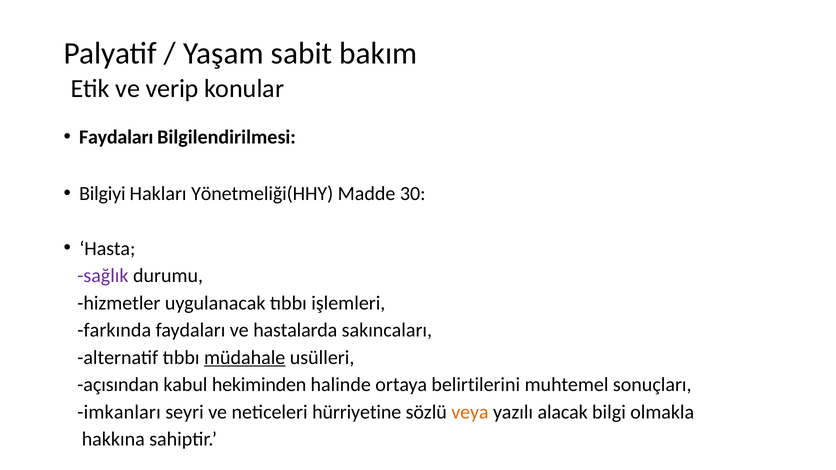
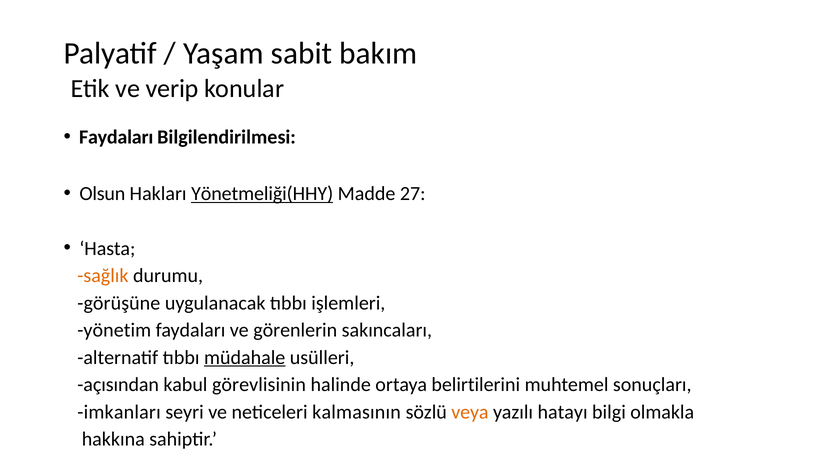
Bilgiyi: Bilgiyi -> Olsun
Yönetmeliği(HHY underline: none -> present
30: 30 -> 27
sağlık colour: purple -> orange
hizmetler: hizmetler -> görüşüne
farkında: farkında -> yönetim
hastalarda: hastalarda -> görenlerin
hekiminden: hekiminden -> görevlisinin
hürriyetine: hürriyetine -> kalmasının
alacak: alacak -> hatayı
